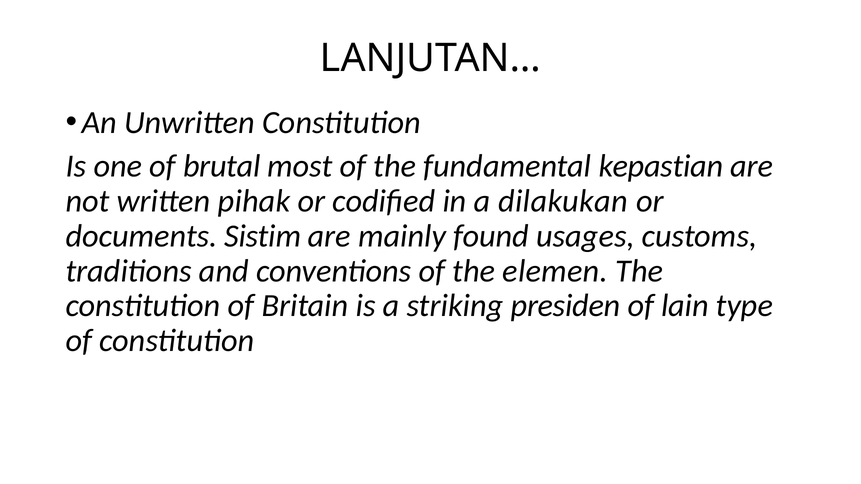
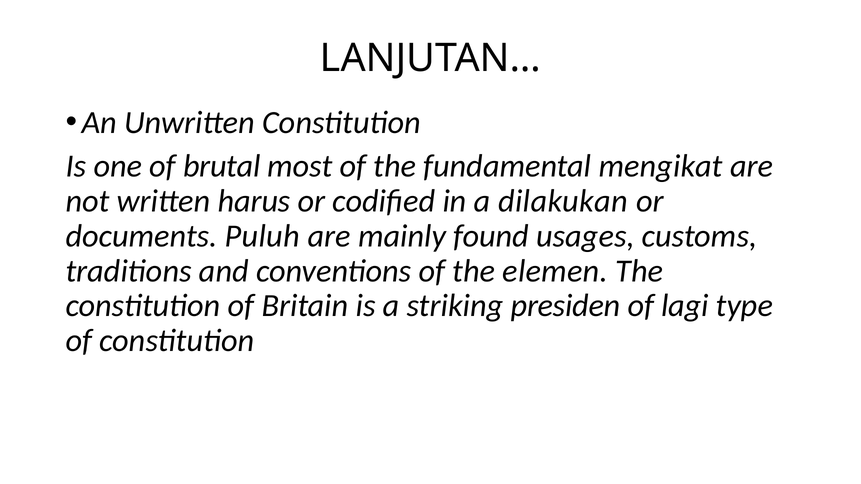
kepastian: kepastian -> mengikat
pihak: pihak -> harus
Sistim: Sistim -> Puluh
lain: lain -> lagi
